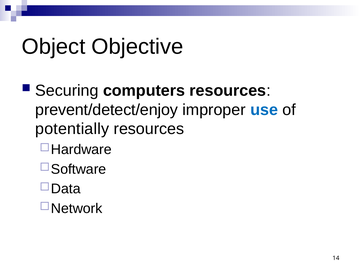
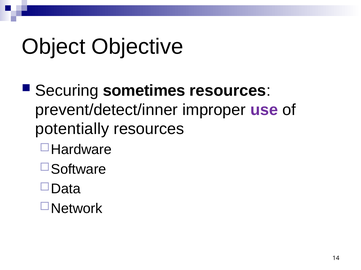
computers: computers -> sometimes
prevent/detect/enjoy: prevent/detect/enjoy -> prevent/detect/inner
use colour: blue -> purple
